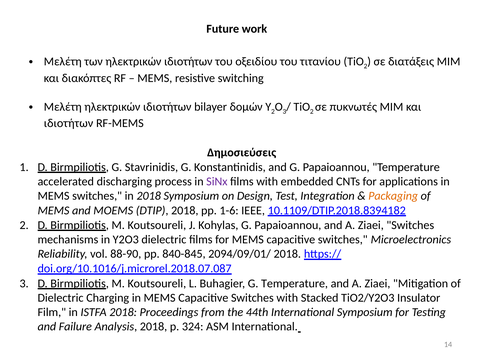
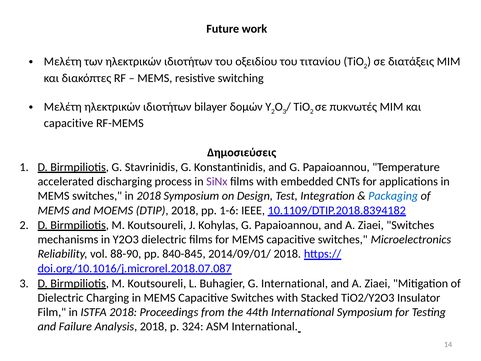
ιδιοτήτων at (69, 123): ιδιοτήτων -> capacitive
Packaging colour: orange -> blue
2094/09/01/: 2094/09/01/ -> 2014/09/01/
G Temperature: Temperature -> International
